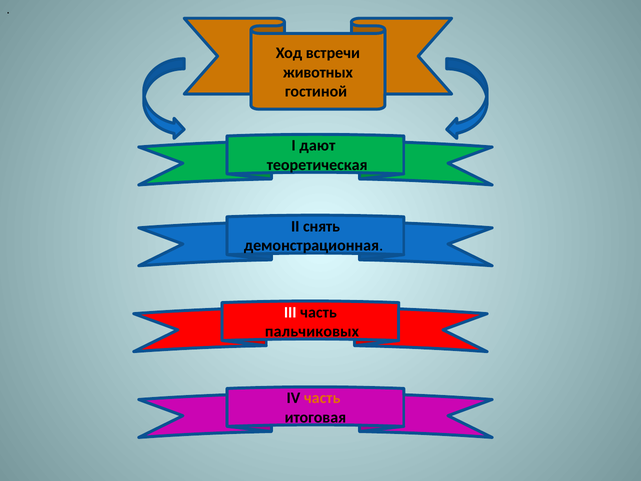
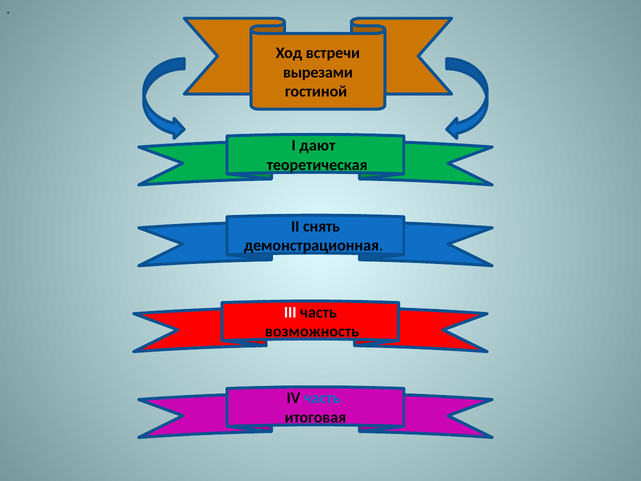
животных: животных -> вырезами
пальчиковых: пальчиковых -> возможность
часть at (322, 398) colour: orange -> blue
